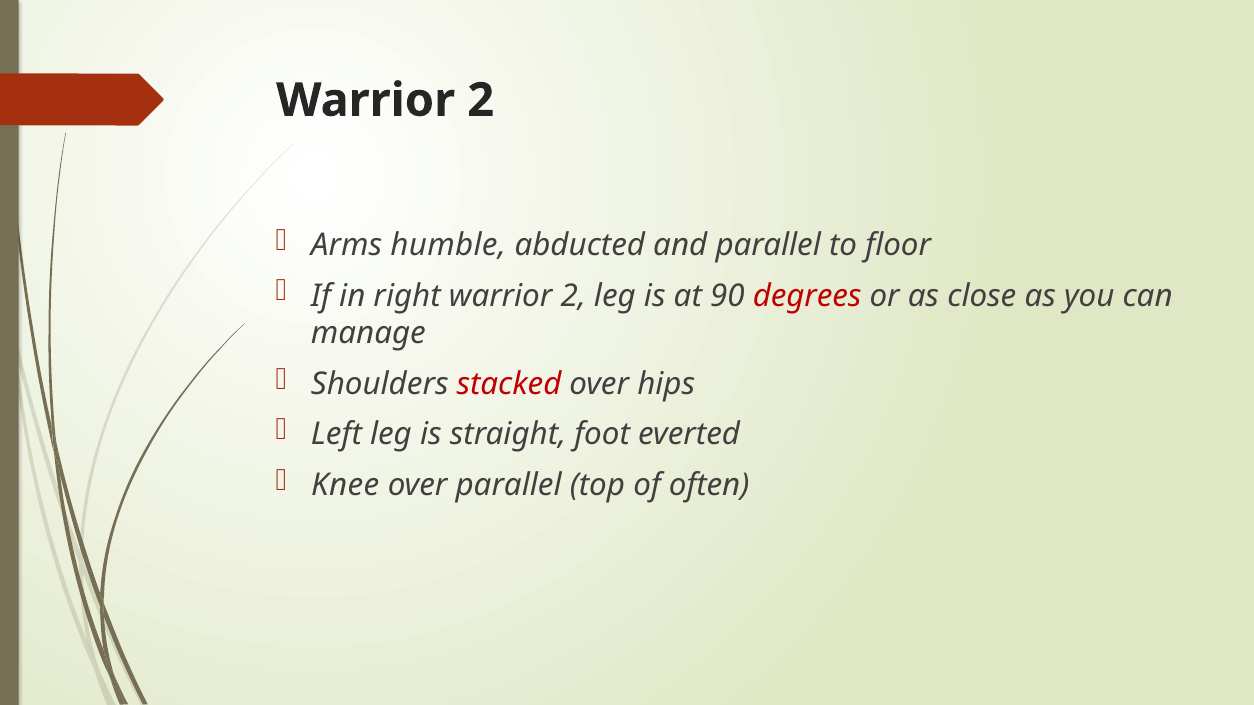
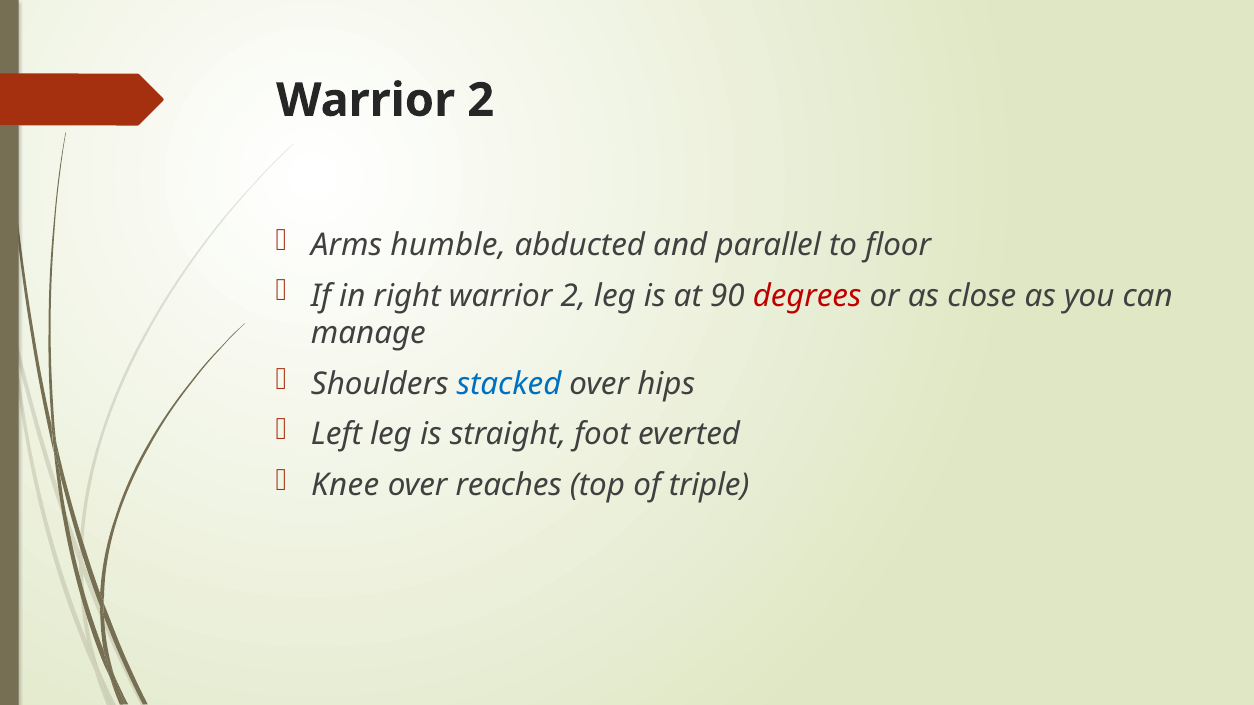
stacked colour: red -> blue
over parallel: parallel -> reaches
often: often -> triple
